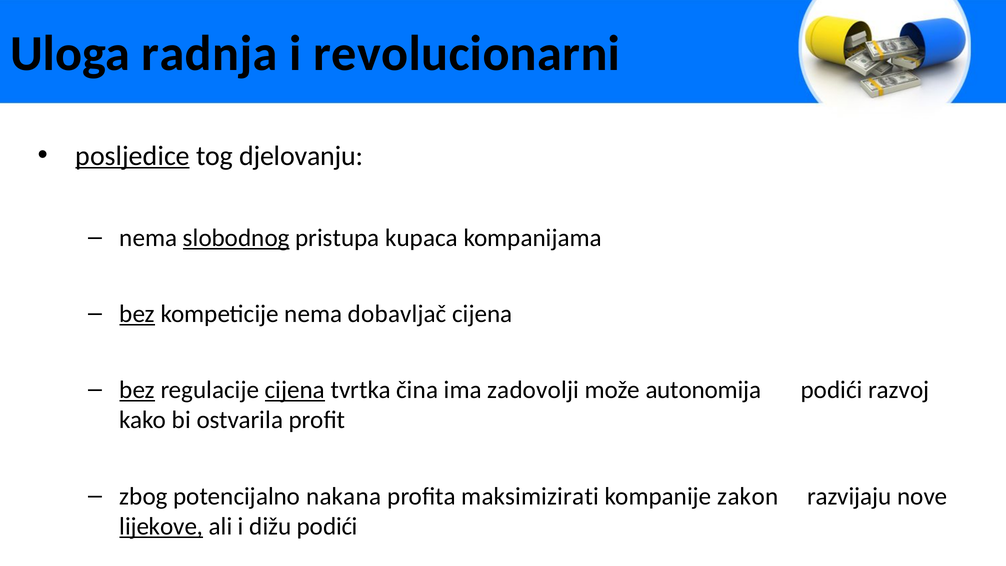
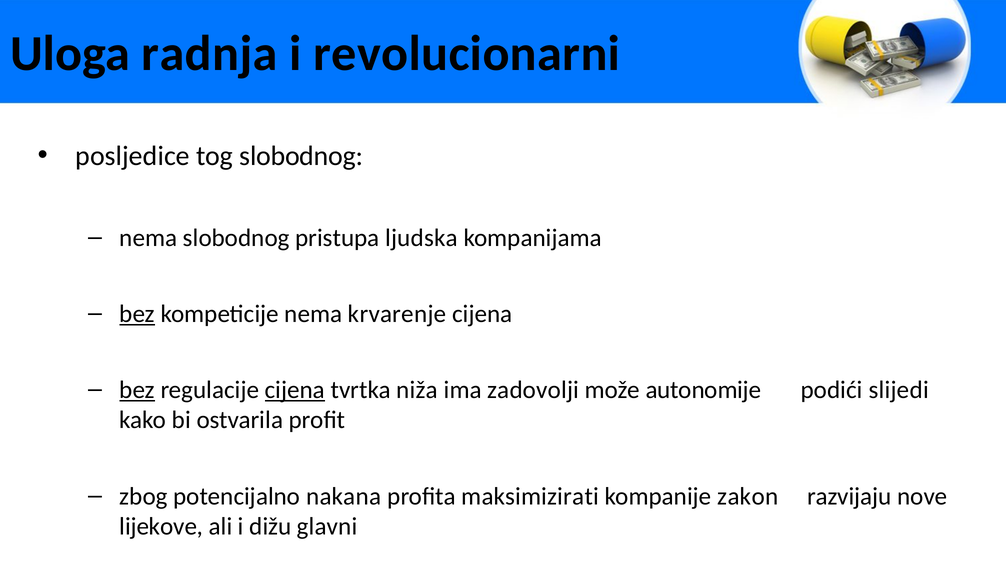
posljedice underline: present -> none
tog djelovanju: djelovanju -> slobodnog
slobodnog at (236, 238) underline: present -> none
kupaca: kupaca -> ljudska
dobavljač: dobavljač -> krvarenje
čina: čina -> niža
autonomija: autonomija -> autonomije
razvoj: razvoj -> slijedi
lijekove underline: present -> none
dižu podići: podići -> glavni
